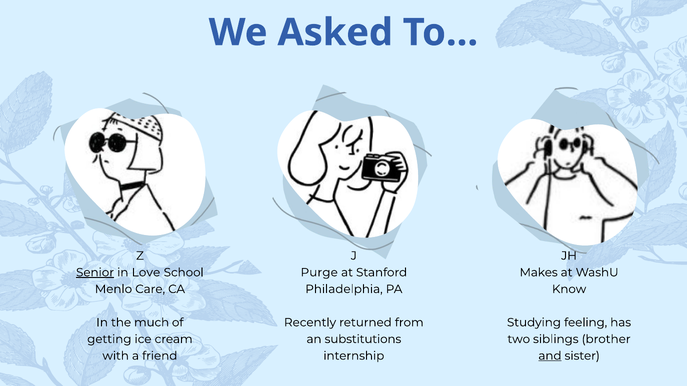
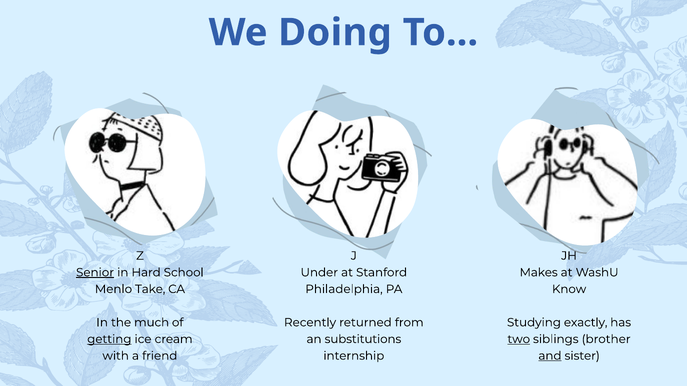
Asked: Asked -> Doing
Love: Love -> Hard
Purge: Purge -> Under
Care: Care -> Take
feeling: feeling -> exactly
getting underline: none -> present
two underline: none -> present
